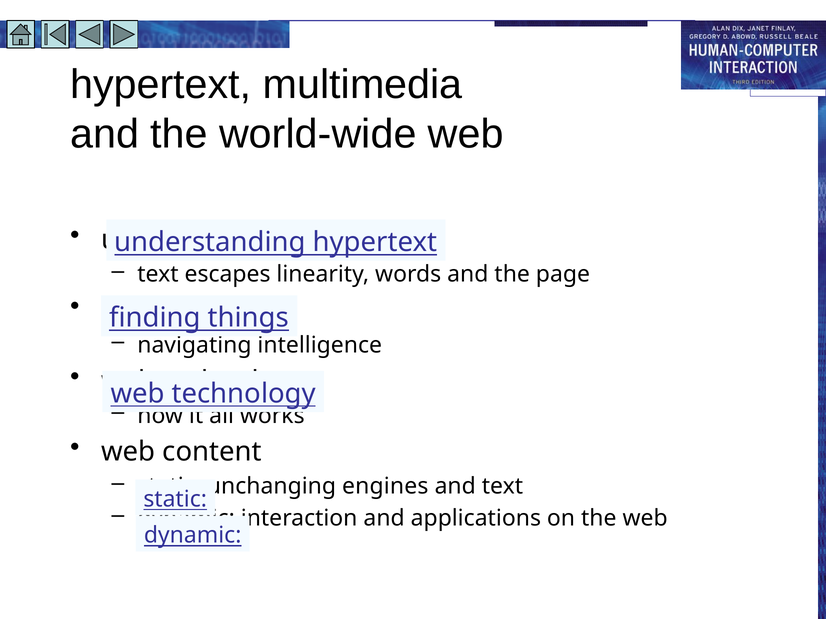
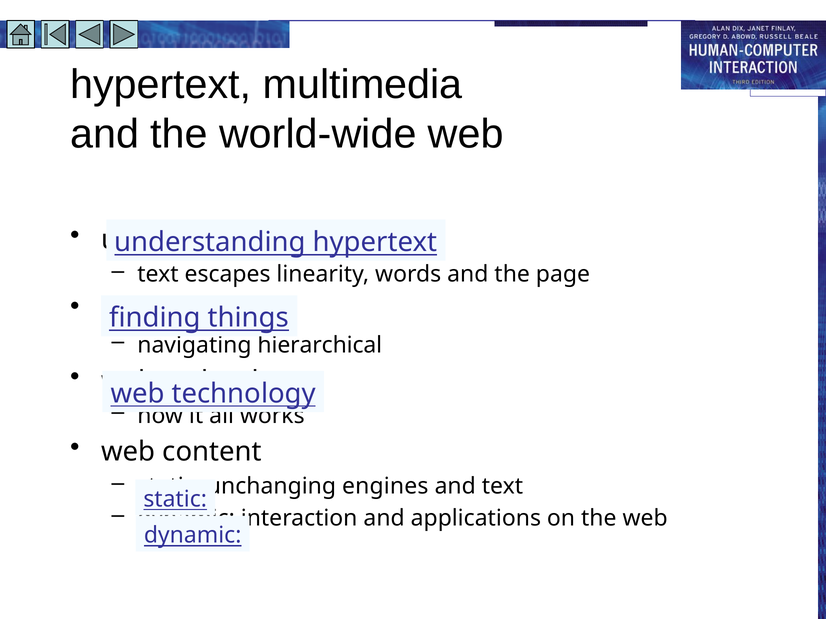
intelligence: intelligence -> hierarchical
